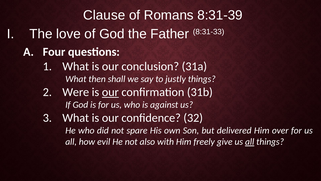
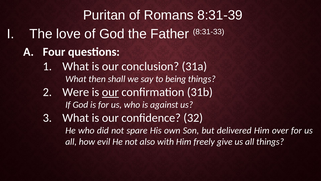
Clause: Clause -> Puritan
justly: justly -> being
all at (250, 141) underline: present -> none
